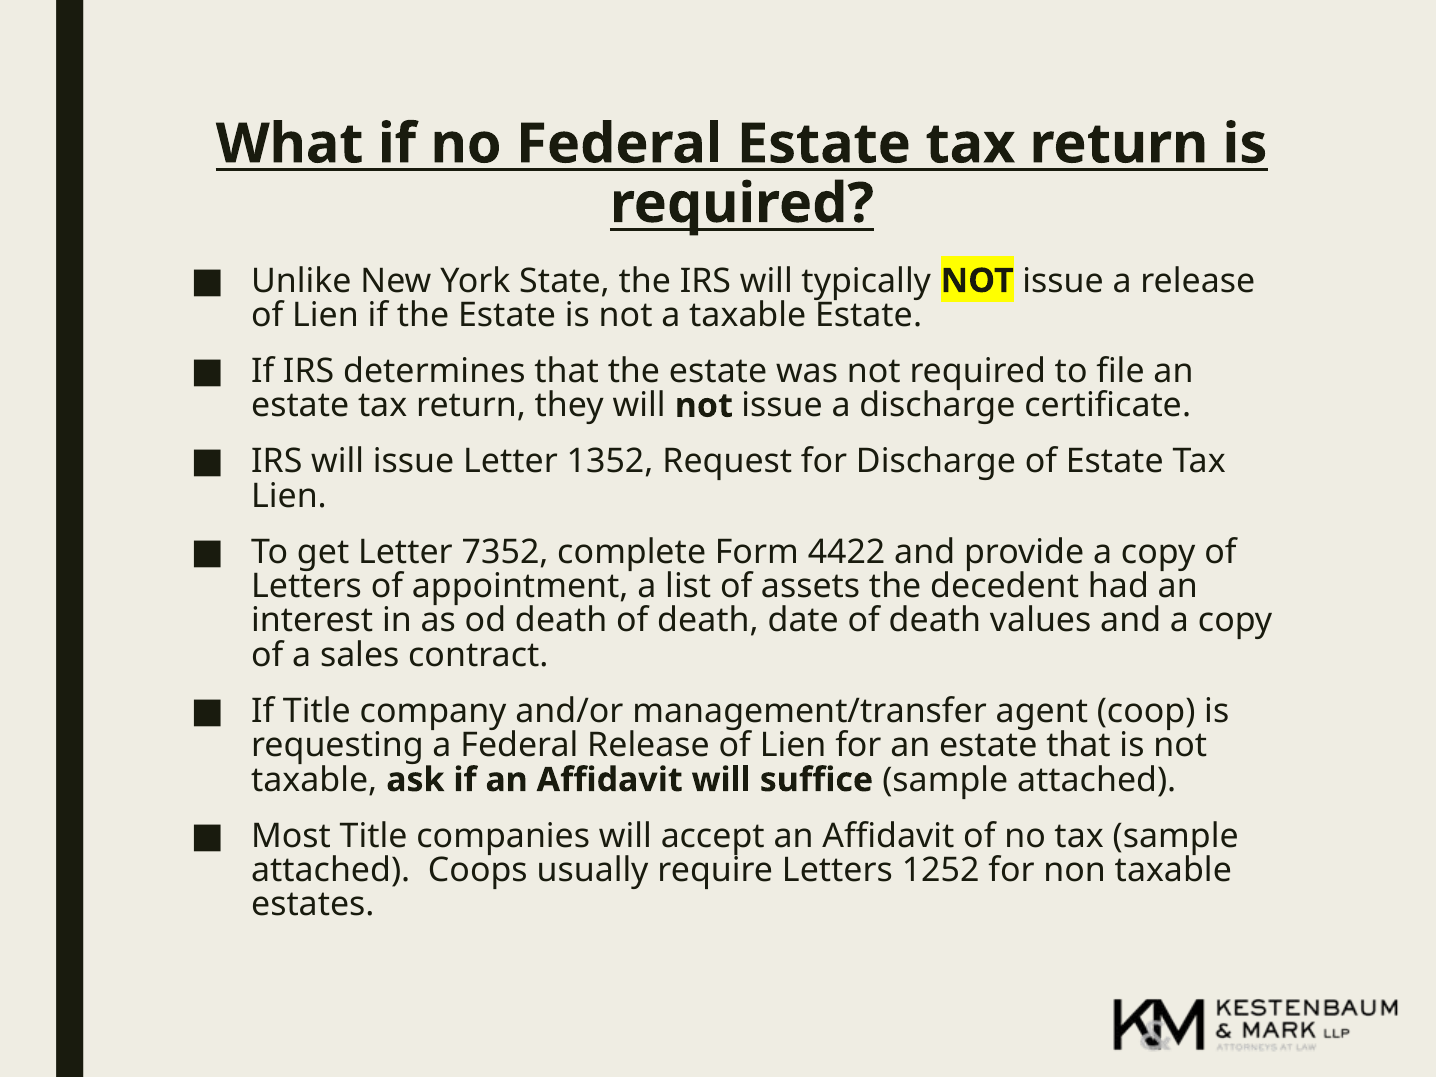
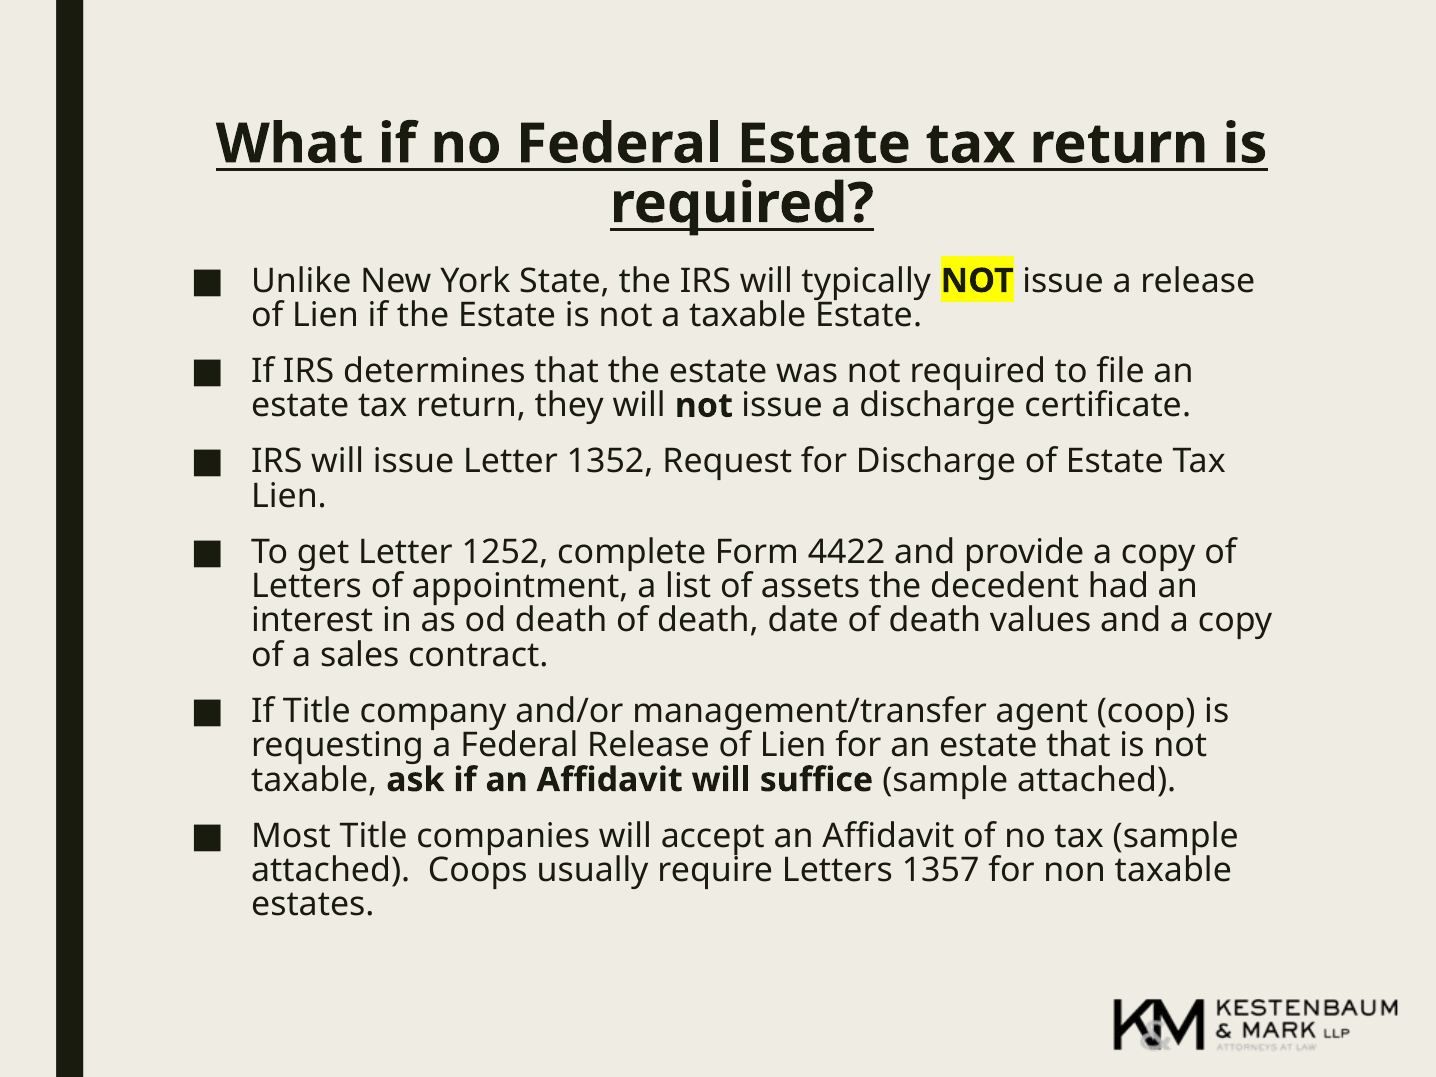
7352: 7352 -> 1252
1252: 1252 -> 1357
